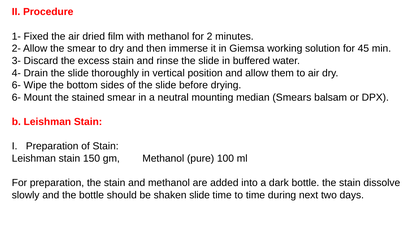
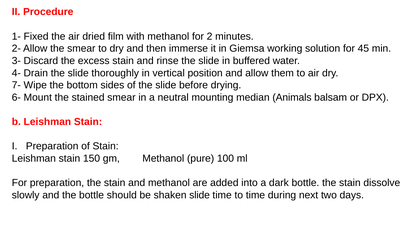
6- at (16, 85): 6- -> 7-
Smears: Smears -> Animals
